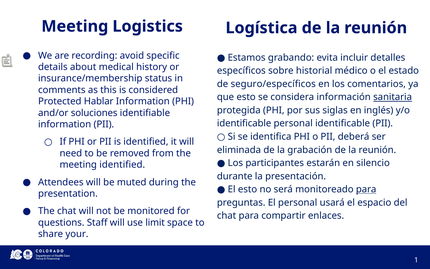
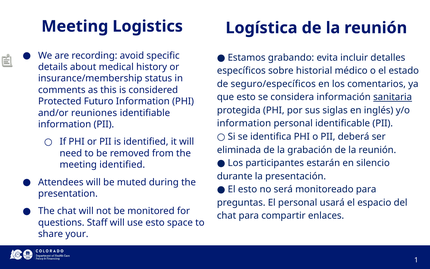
Hablar: Hablar -> Futuro
soluciones: soluciones -> reuniones
identificable at (244, 123): identificable -> information
para at (366, 189) underline: present -> none
use limit: limit -> esto
